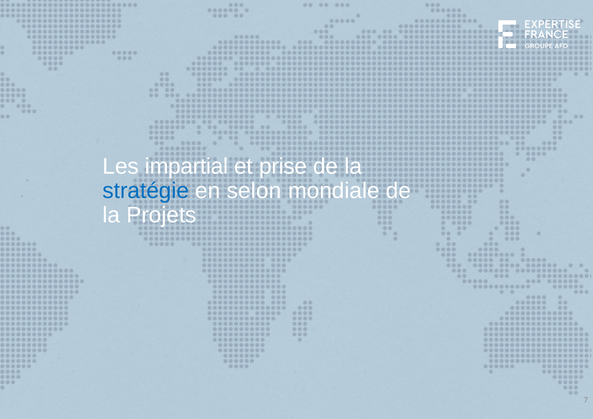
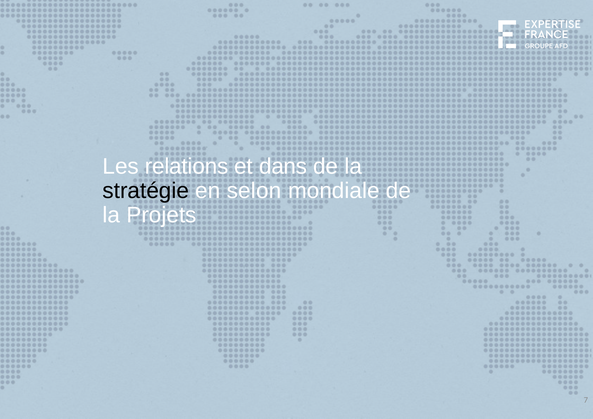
impartial: impartial -> relations
prise: prise -> dans
stratégie colour: blue -> black
